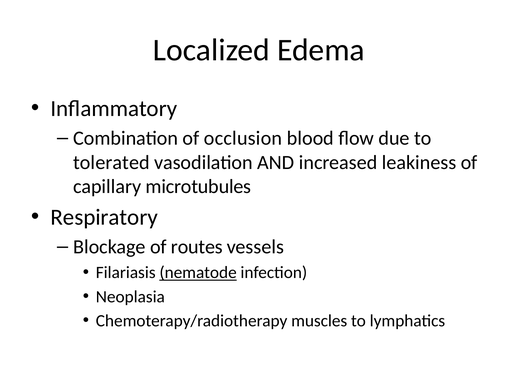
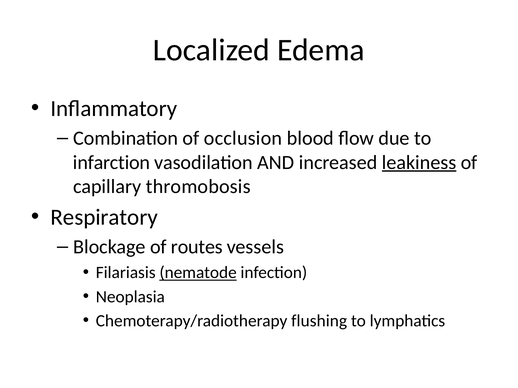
tolerated: tolerated -> infarction
leakiness underline: none -> present
microtubules: microtubules -> thromobosis
muscles: muscles -> flushing
